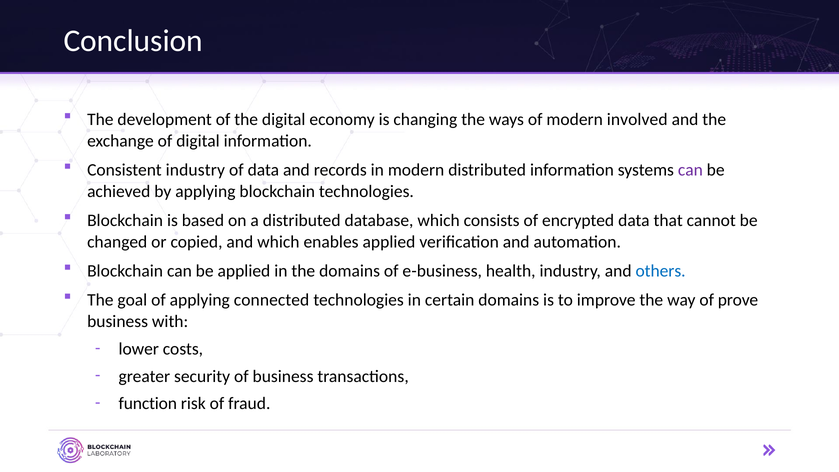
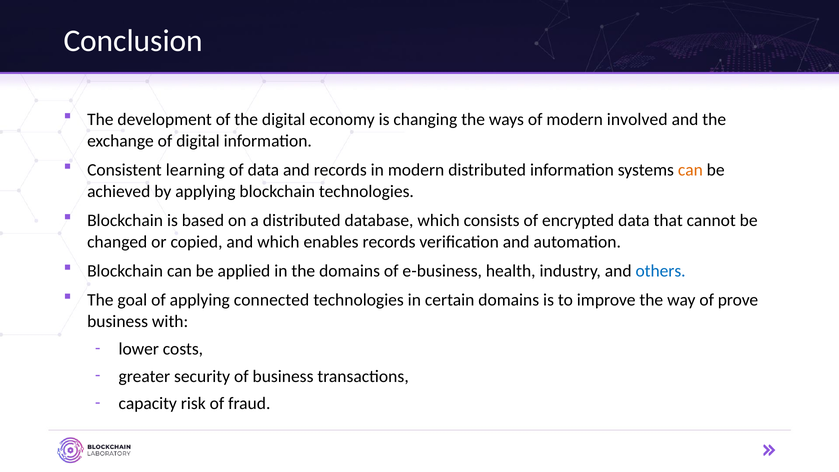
Consistent industry: industry -> learning
can at (690, 170) colour: purple -> orange
enables applied: applied -> records
function: function -> capacity
